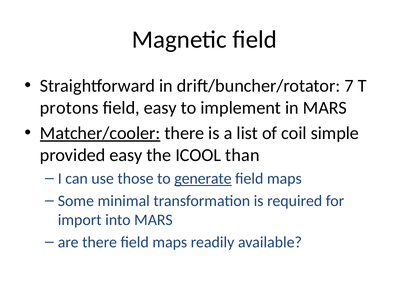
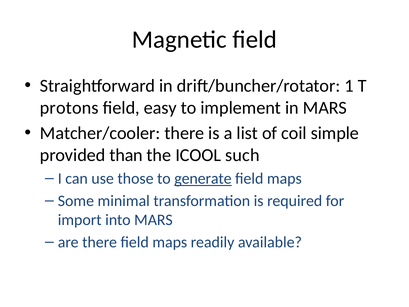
7: 7 -> 1
Matcher/cooler underline: present -> none
provided easy: easy -> than
than: than -> such
